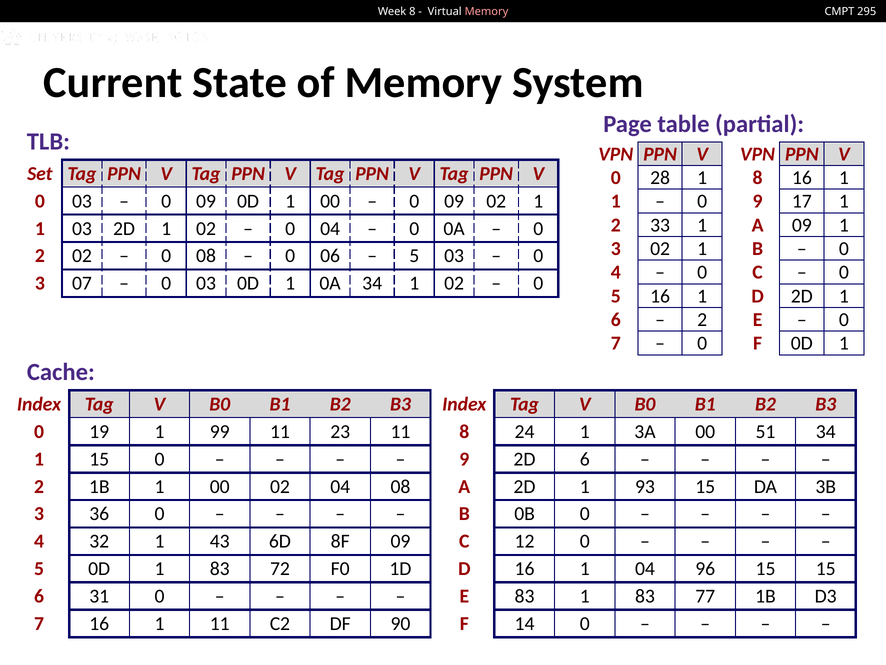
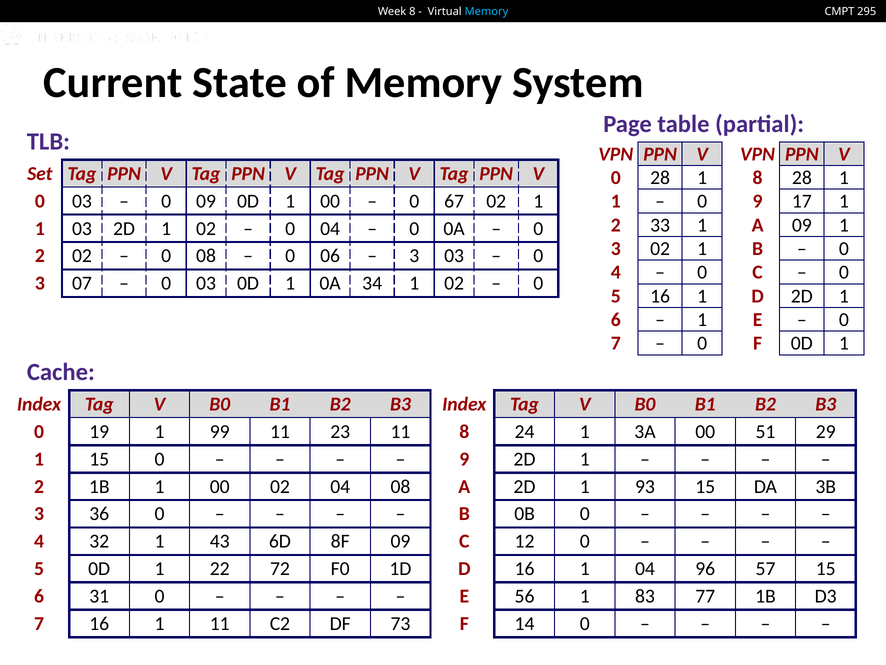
Memory at (486, 12) colour: pink -> light blue
8 16: 16 -> 28
09 at (454, 201): 09 -> 67
5 at (414, 256): 5 -> 3
2 at (702, 320): 2 -> 1
51 34: 34 -> 29
9 2D 6: 6 -> 1
0D 1 83: 83 -> 22
96 15: 15 -> 57
E 83: 83 -> 56
90: 90 -> 73
